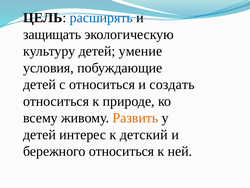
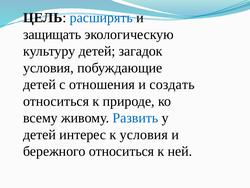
умение: умение -> загадок
с относиться: относиться -> отношения
Развить colour: orange -> blue
к детский: детский -> условия
